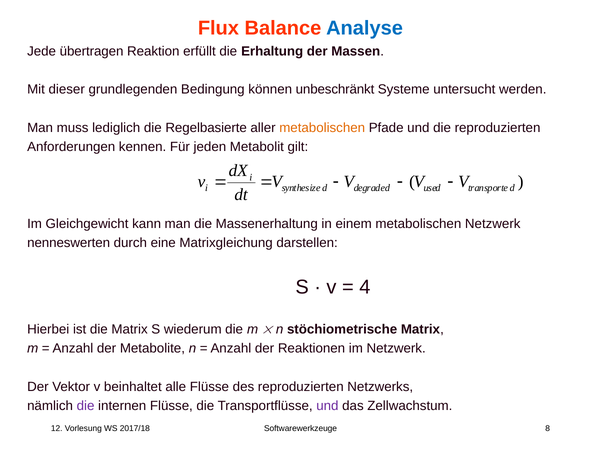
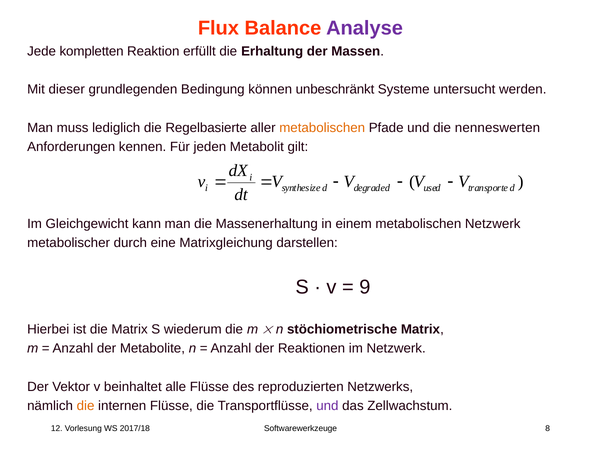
Analyse colour: blue -> purple
übertragen: übertragen -> kompletten
die reproduzierten: reproduzierten -> nenneswerten
nenneswerten: nenneswerten -> metabolischer
4: 4 -> 9
die at (86, 407) colour: purple -> orange
